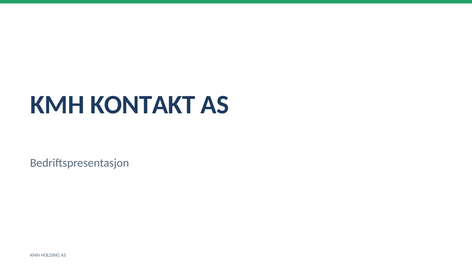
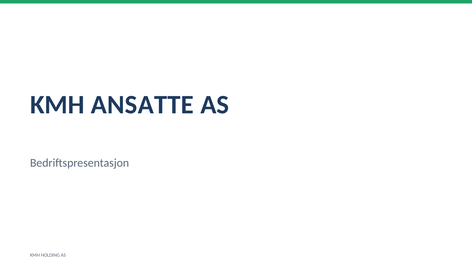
KONTAKT: KONTAKT -> ANSATTE
